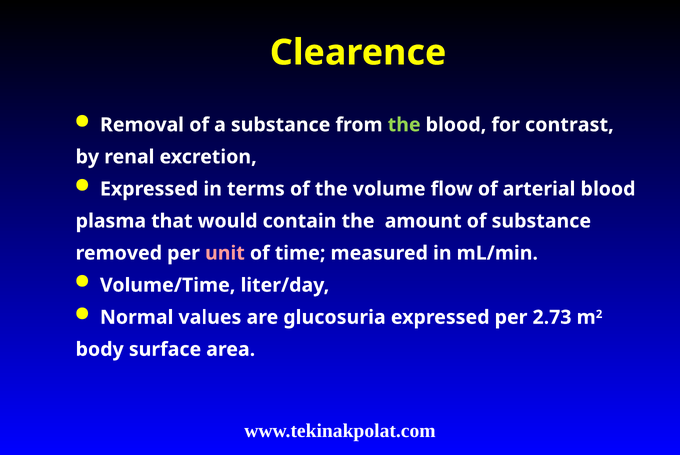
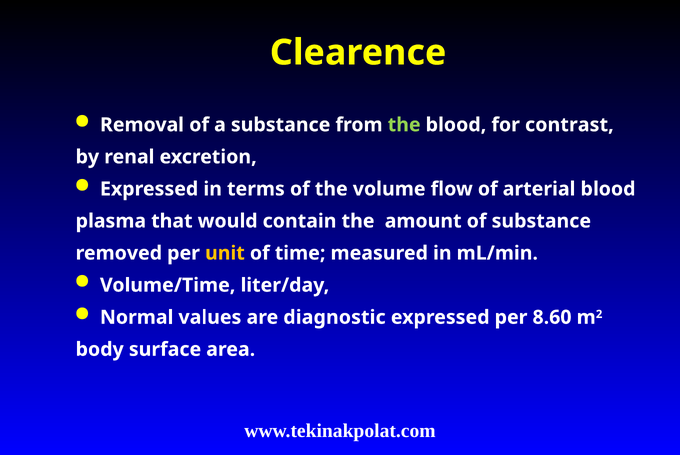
unit colour: pink -> yellow
glucosuria: glucosuria -> diagnostic
2.73: 2.73 -> 8.60
